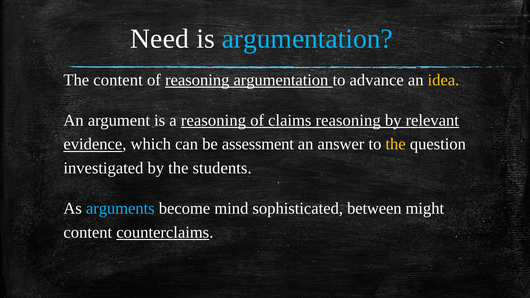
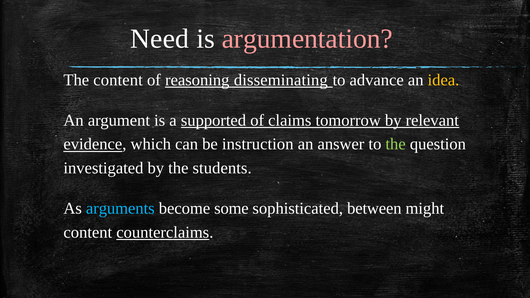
argumentation at (307, 39) colour: light blue -> pink
reasoning argumentation: argumentation -> disseminating
a reasoning: reasoning -> supported
claims reasoning: reasoning -> tomorrow
assessment: assessment -> instruction
the at (396, 144) colour: yellow -> light green
mind: mind -> some
